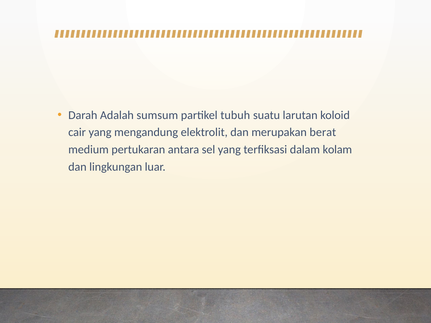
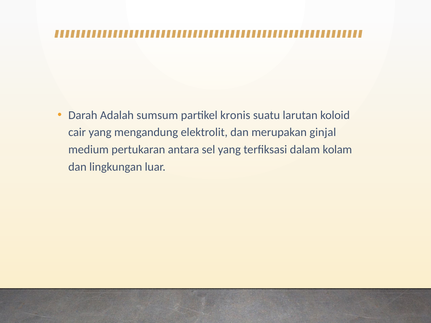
tubuh: tubuh -> kronis
berat: berat -> ginjal
